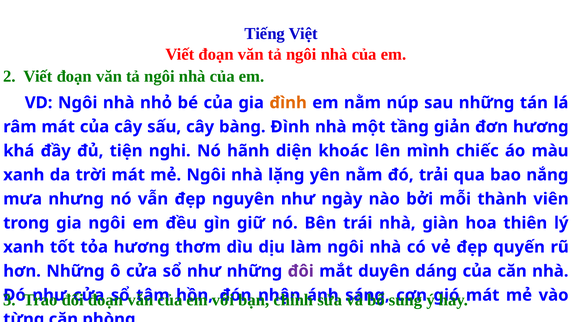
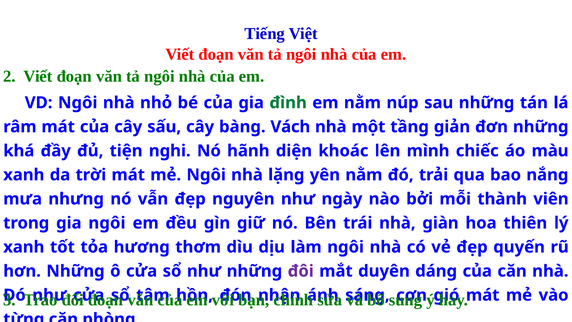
đình at (288, 103) colour: orange -> green
bàng Đình: Đình -> Vách
đơn hương: hương -> những
